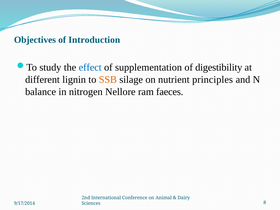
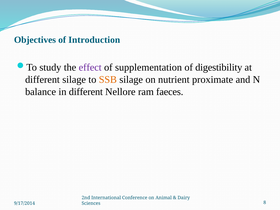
effect colour: blue -> purple
different lignin: lignin -> silage
principles: principles -> proximate
in nitrogen: nitrogen -> different
